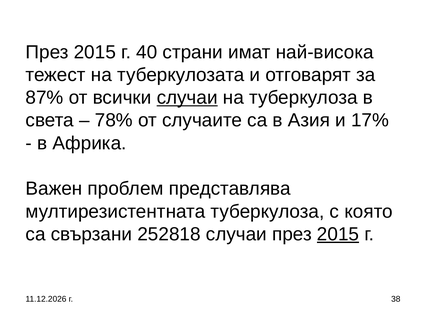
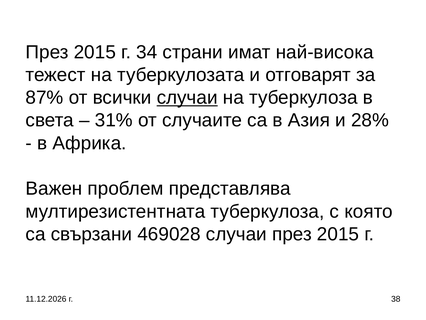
40: 40 -> 34
78%: 78% -> 31%
17%: 17% -> 28%
252818: 252818 -> 469028
2015 at (338, 234) underline: present -> none
